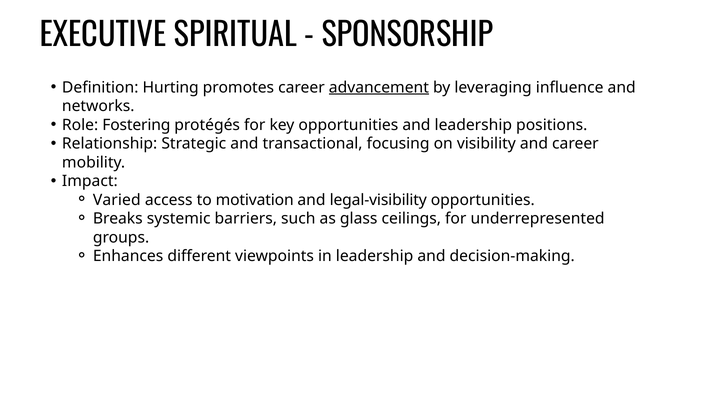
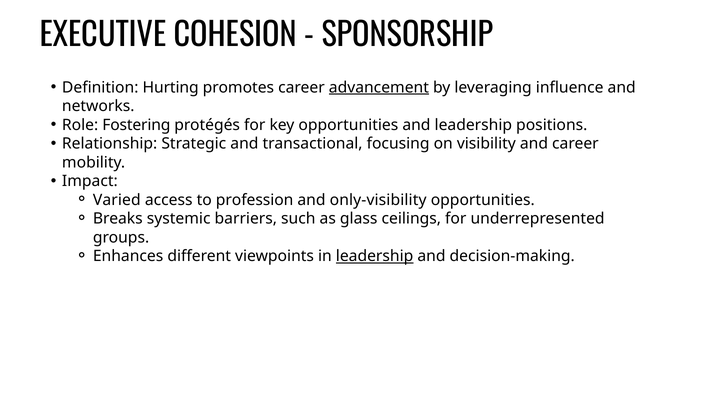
SPIRITUAL: SPIRITUAL -> COHESION
motivation: motivation -> profession
legal-visibility: legal-visibility -> only-visibility
leadership at (375, 257) underline: none -> present
